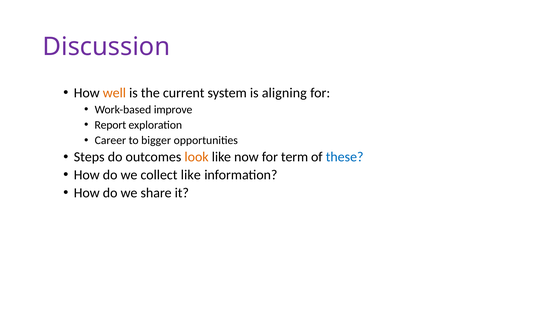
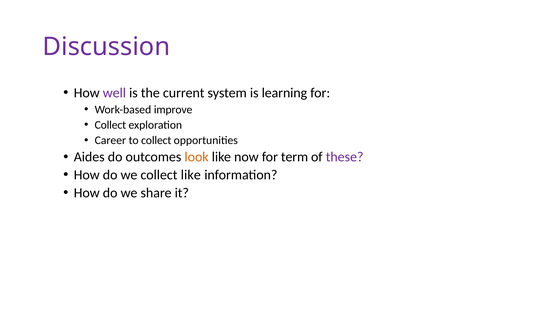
well colour: orange -> purple
aligning: aligning -> learning
Report at (110, 125): Report -> Collect
to bigger: bigger -> collect
Steps: Steps -> Aides
these colour: blue -> purple
